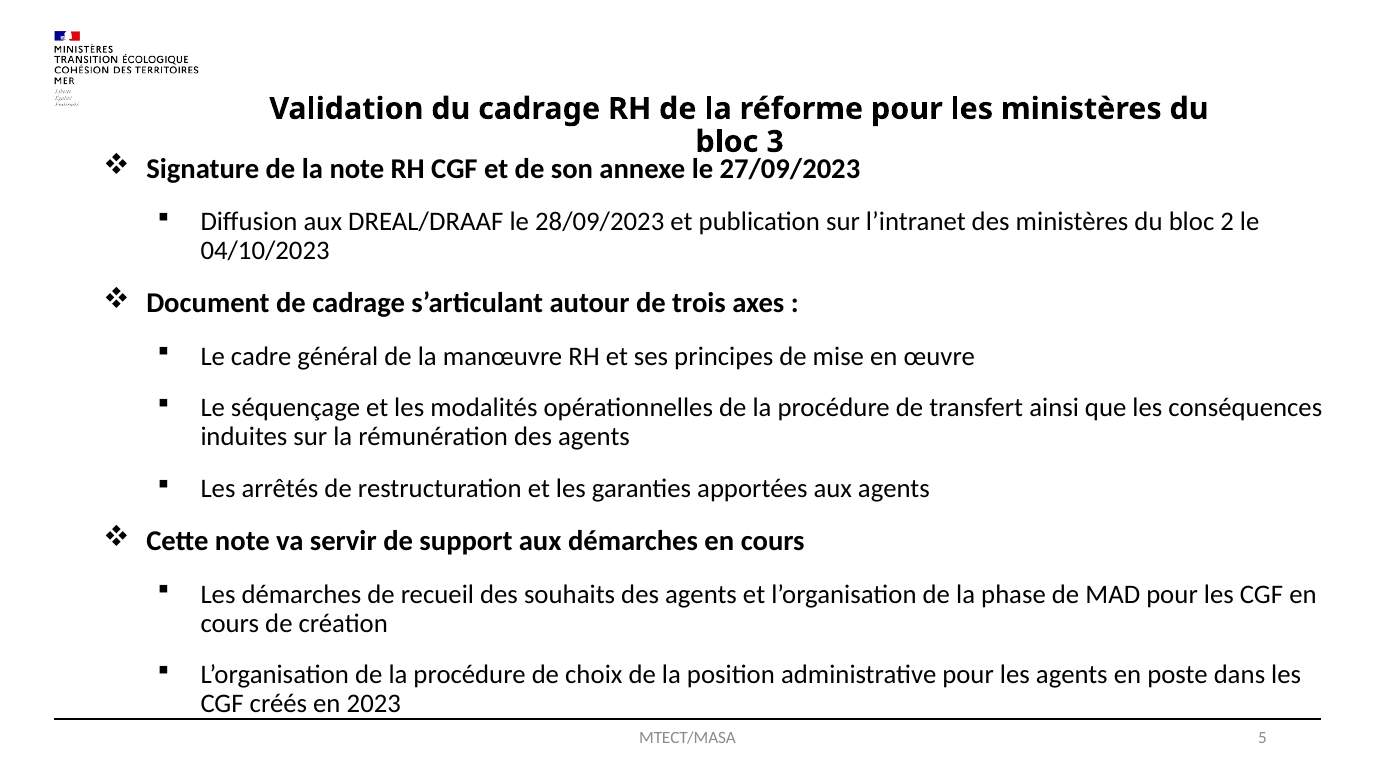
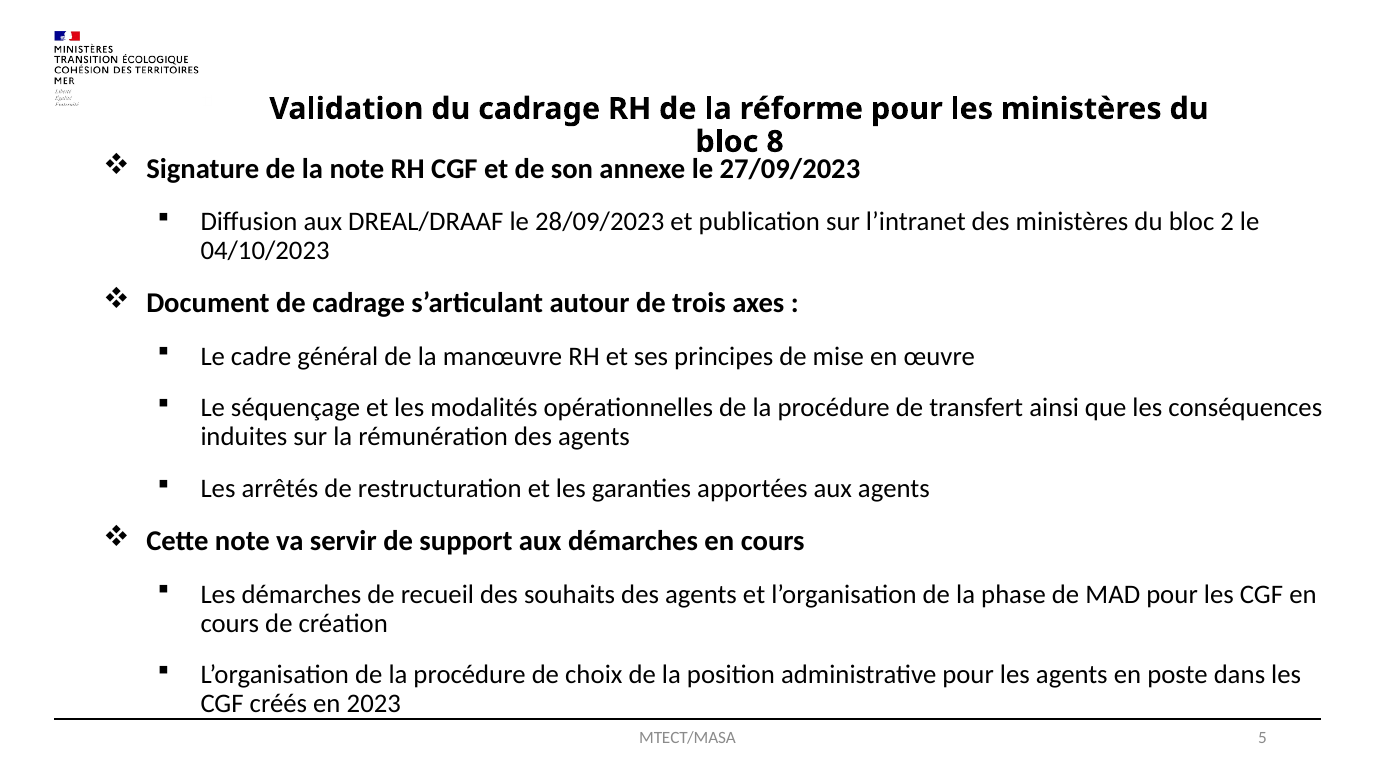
3: 3 -> 8
